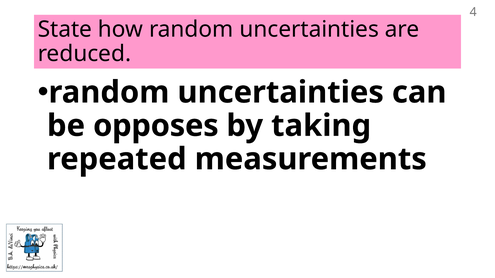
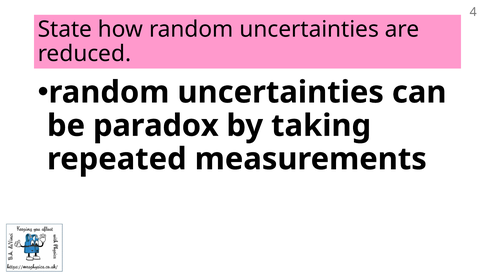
opposes: opposes -> paradox
